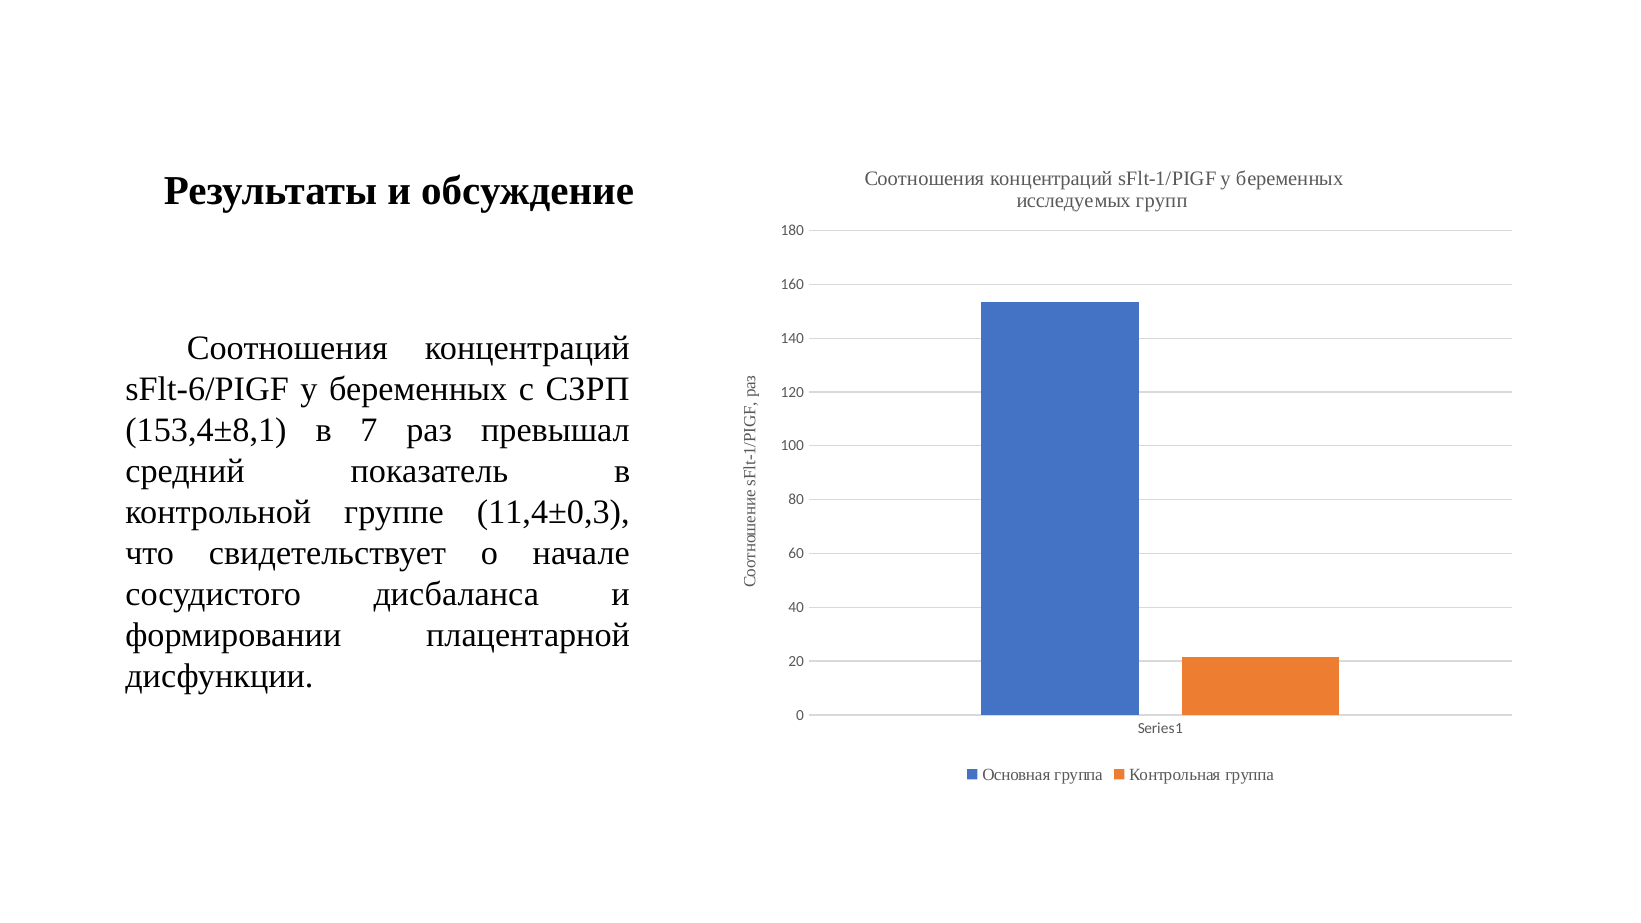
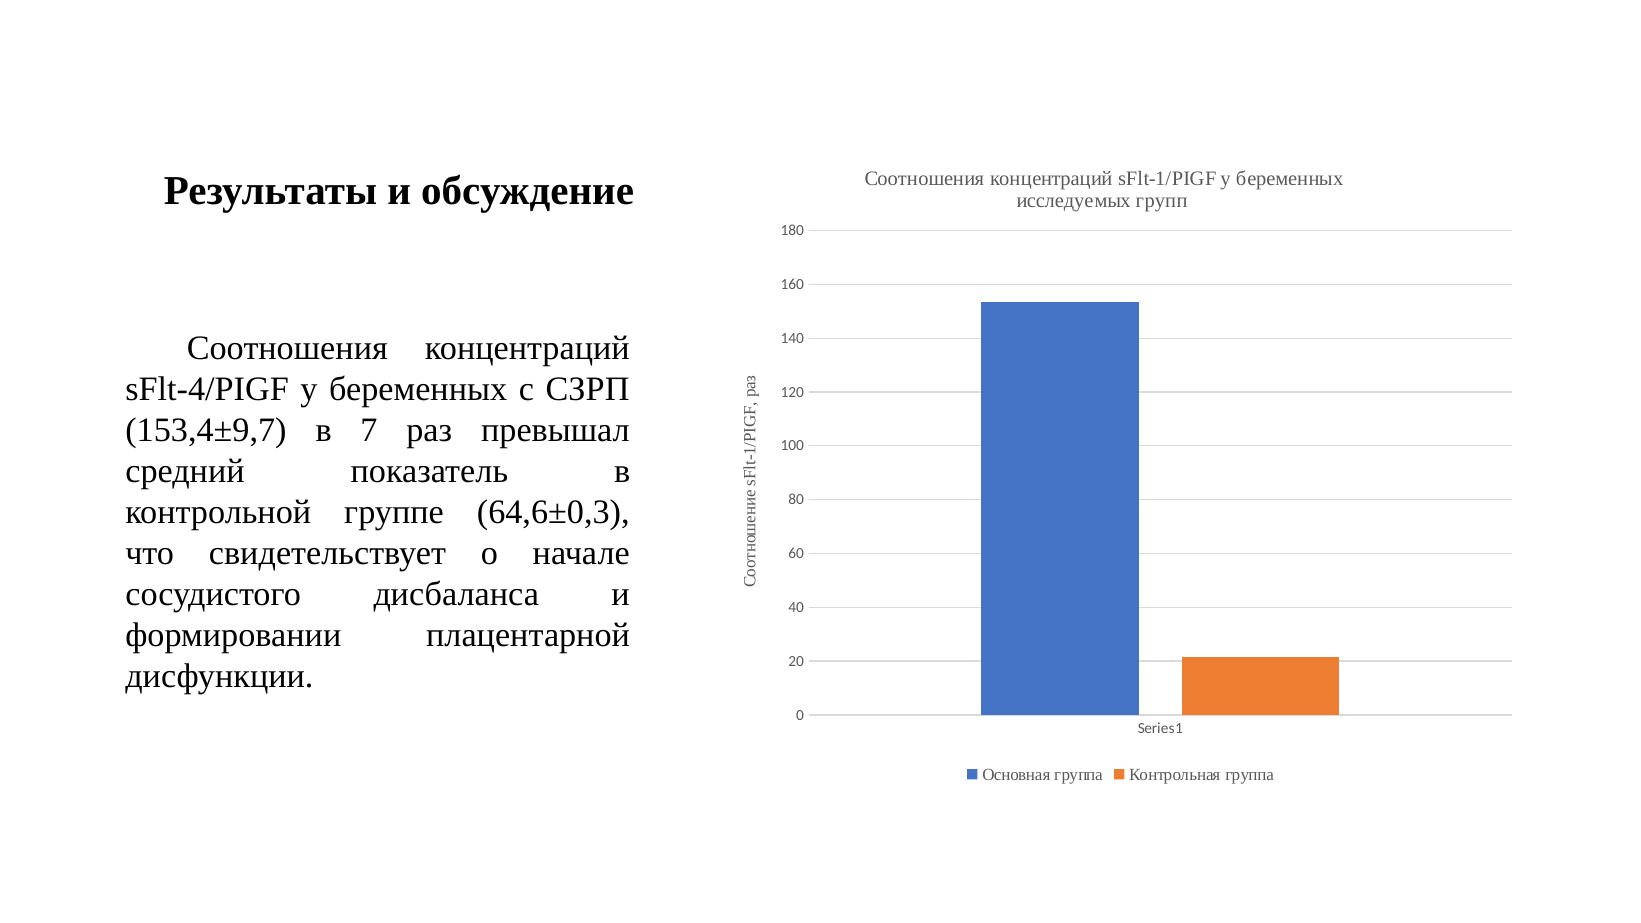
sFlt-6/PIGF: sFlt-6/PIGF -> sFlt-4/PIGF
153,4±8,1: 153,4±8,1 -> 153,4±9,7
11,4±0,3: 11,4±0,3 -> 64,6±0,3
